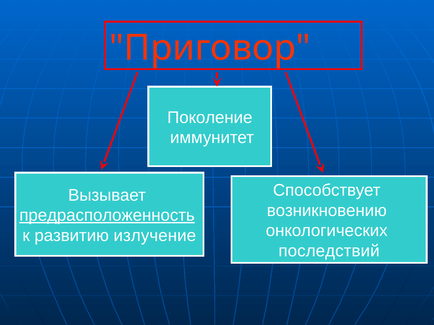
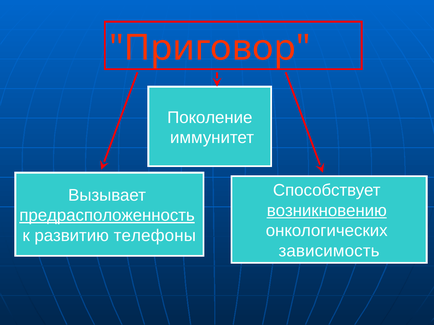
возникновению underline: none -> present
излучение: излучение -> телефоны
последствий: последствий -> зависимость
